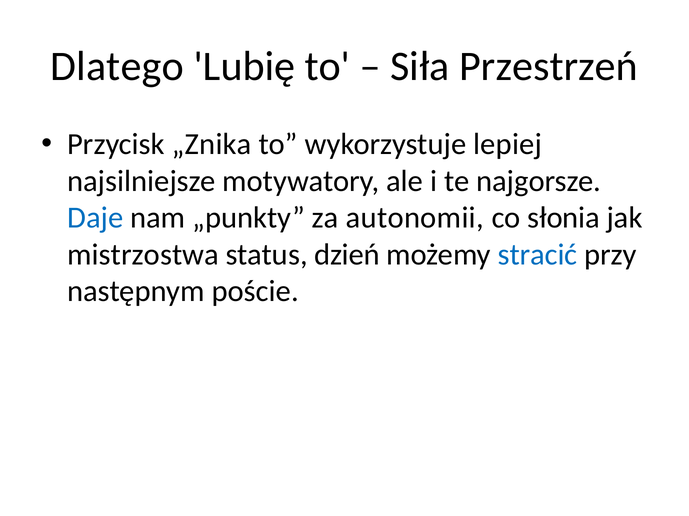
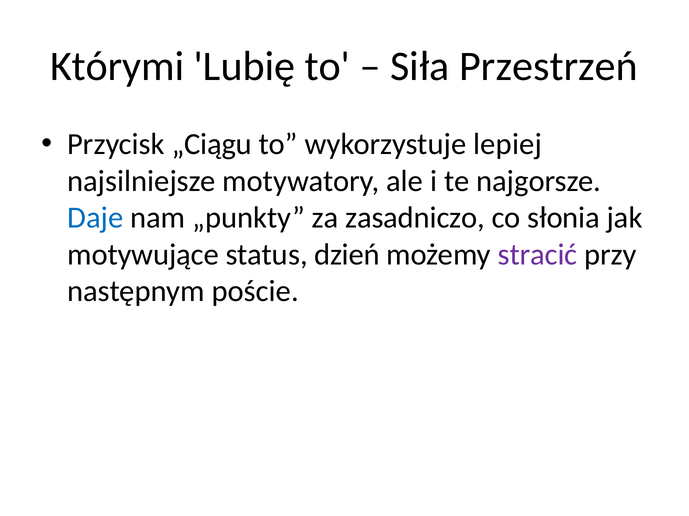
Dlatego: Dlatego -> Którymi
„Znika: „Znika -> „Ciągu
autonomii: autonomii -> zasadniczo
mistrzostwa: mistrzostwa -> motywujące
stracić colour: blue -> purple
